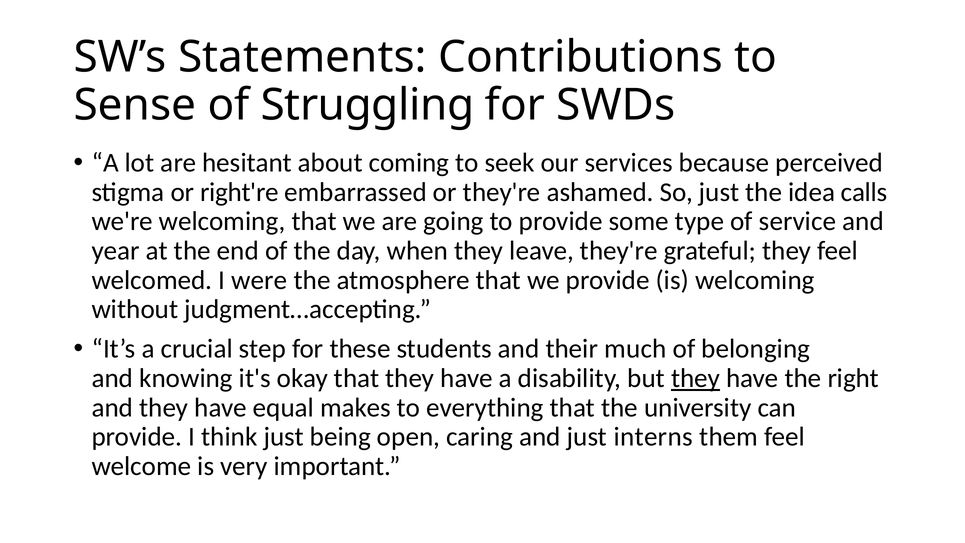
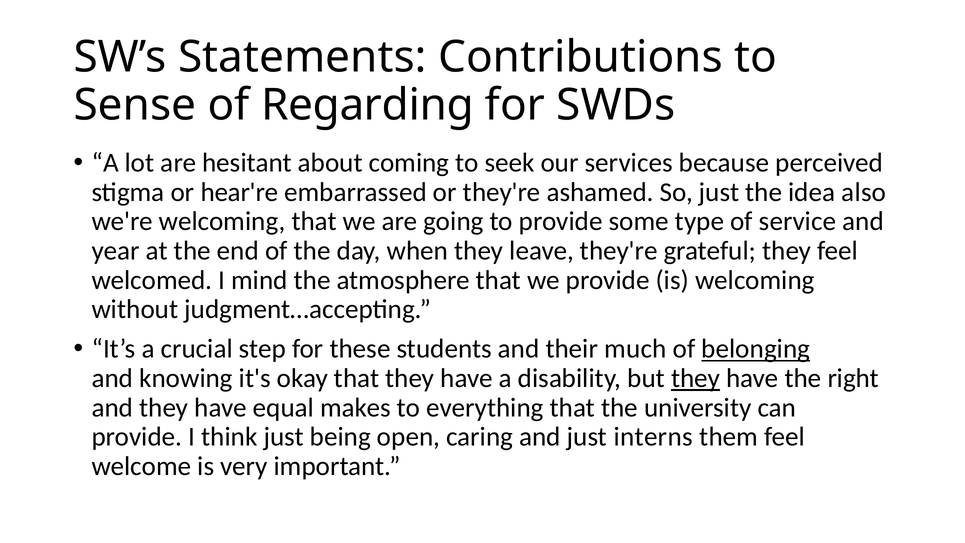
Struggling: Struggling -> Regarding
right're: right're -> hear're
calls: calls -> also
were: were -> mind
belonging underline: none -> present
